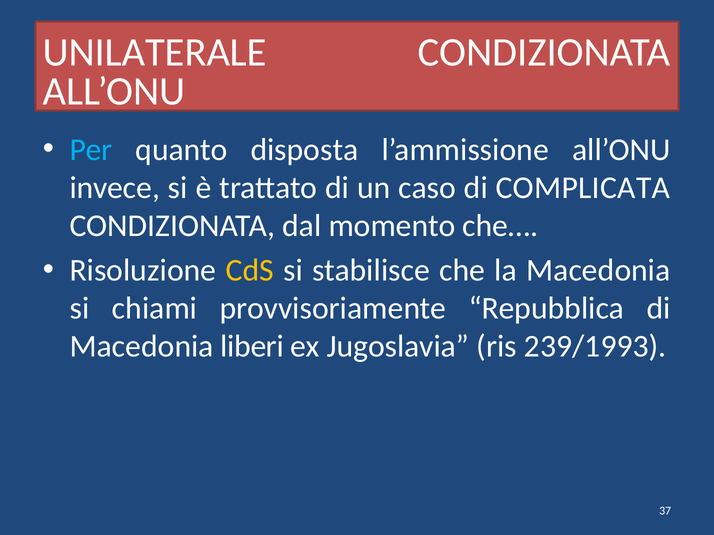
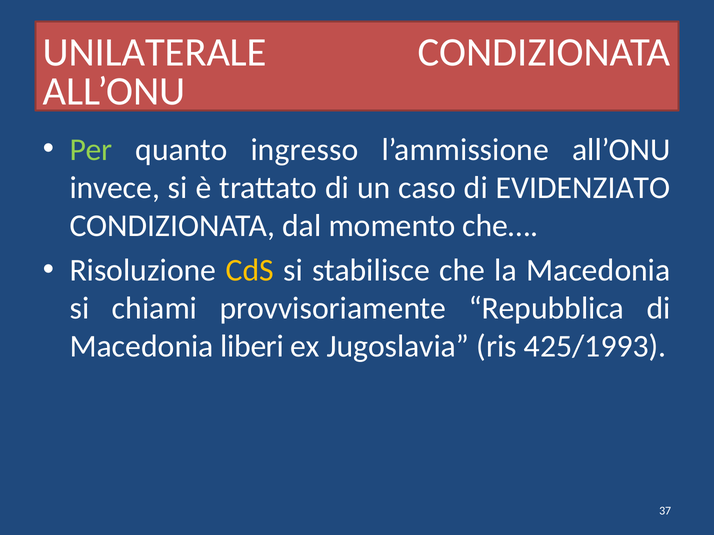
Per colour: light blue -> light green
disposta: disposta -> ingresso
COMPLICATA: COMPLICATA -> EVIDENZIATO
239/1993: 239/1993 -> 425/1993
